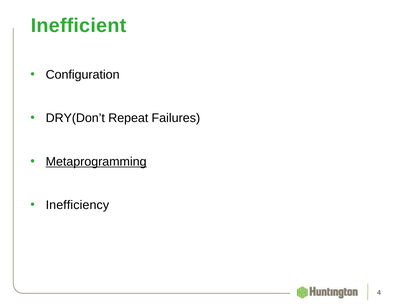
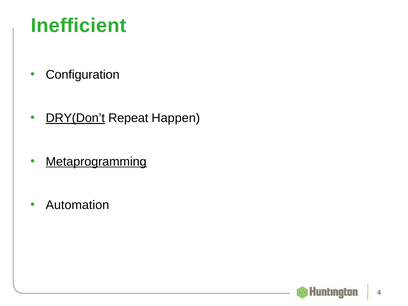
DRY(Don’t underline: none -> present
Failures: Failures -> Happen
Inefficiency: Inefficiency -> Automation
